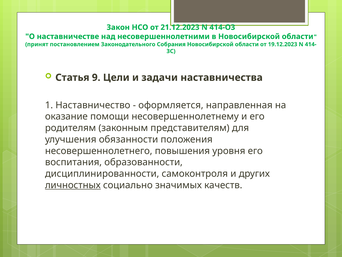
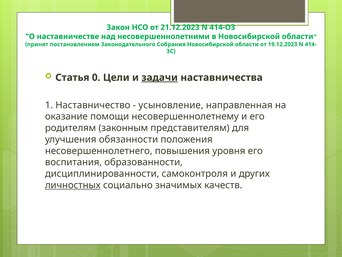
9: 9 -> 0
задачи underline: none -> present
оформляется: оформляется -> усыновление
